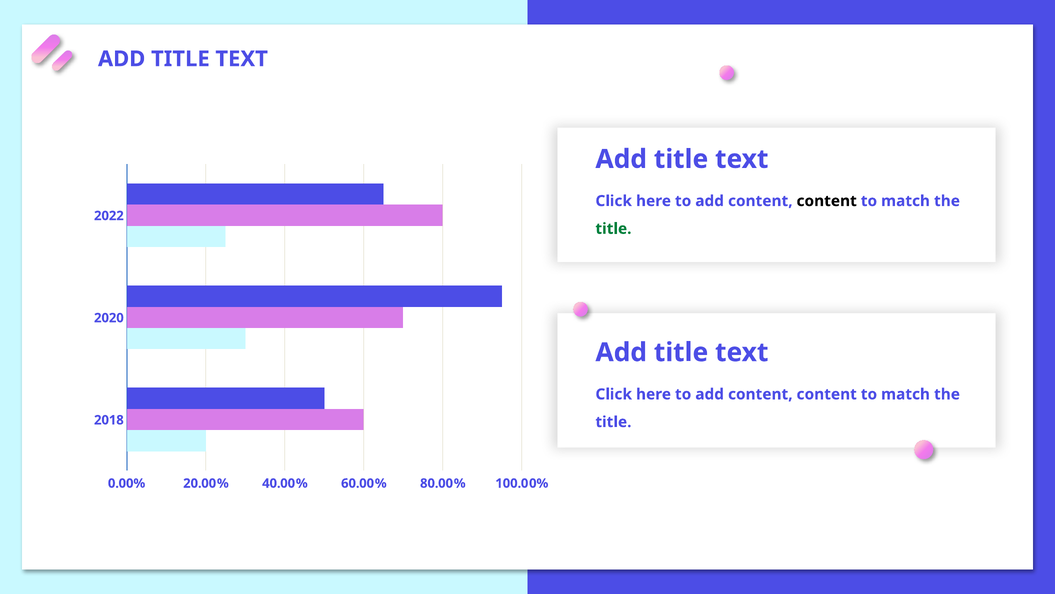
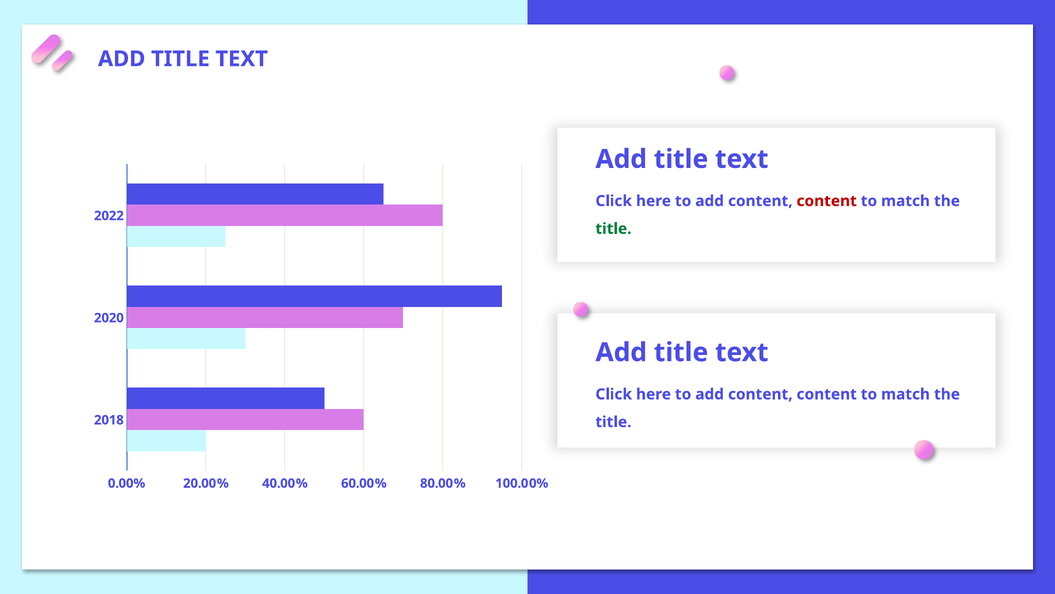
content at (827, 201) colour: black -> red
